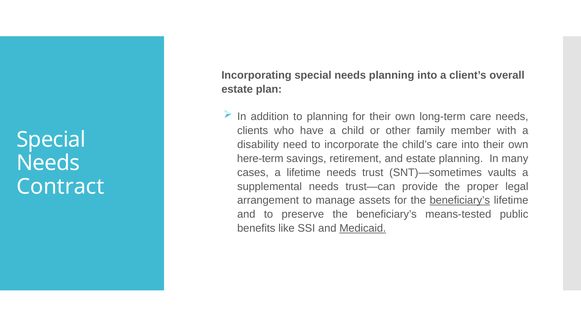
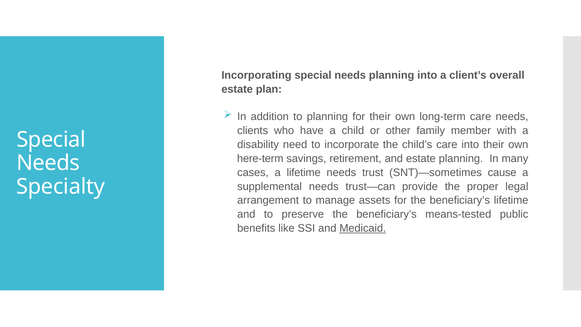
vaults: vaults -> cause
Contract: Contract -> Specialty
beneficiary’s at (460, 200) underline: present -> none
